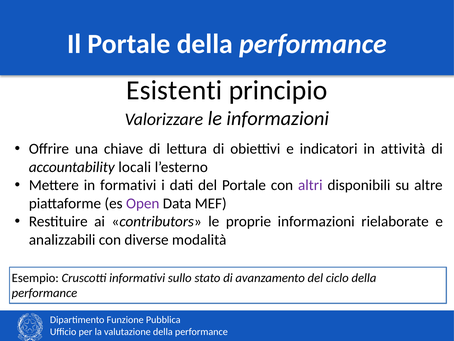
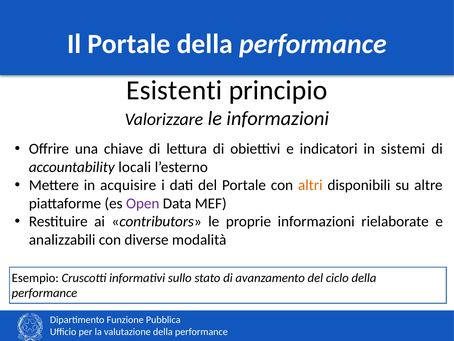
attività: attività -> sistemi
formativi: formativi -> acquisire
altri colour: purple -> orange
